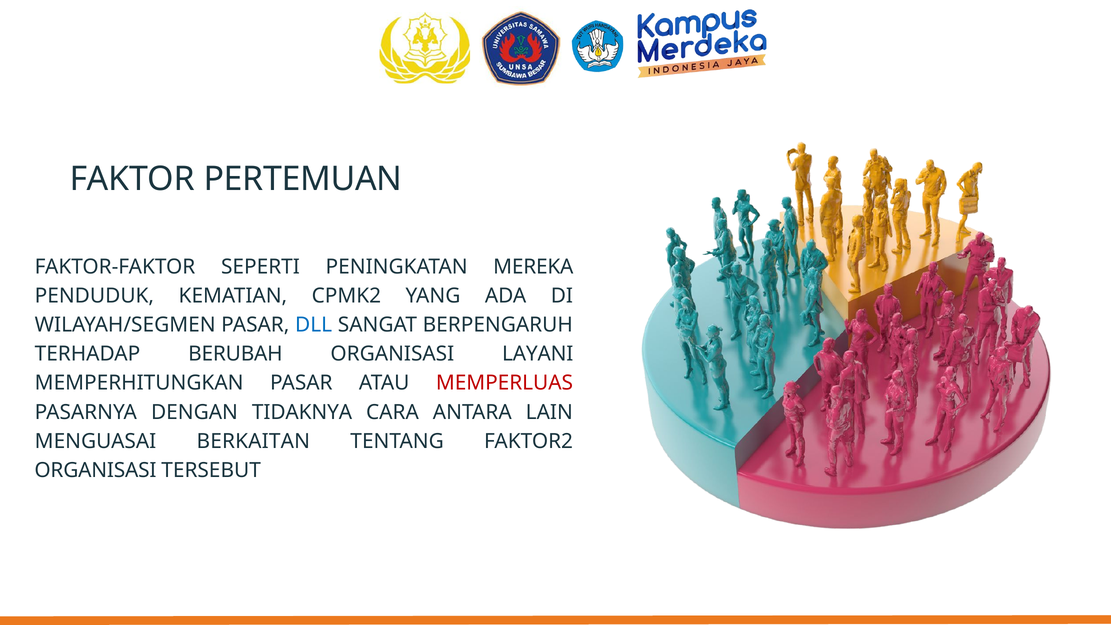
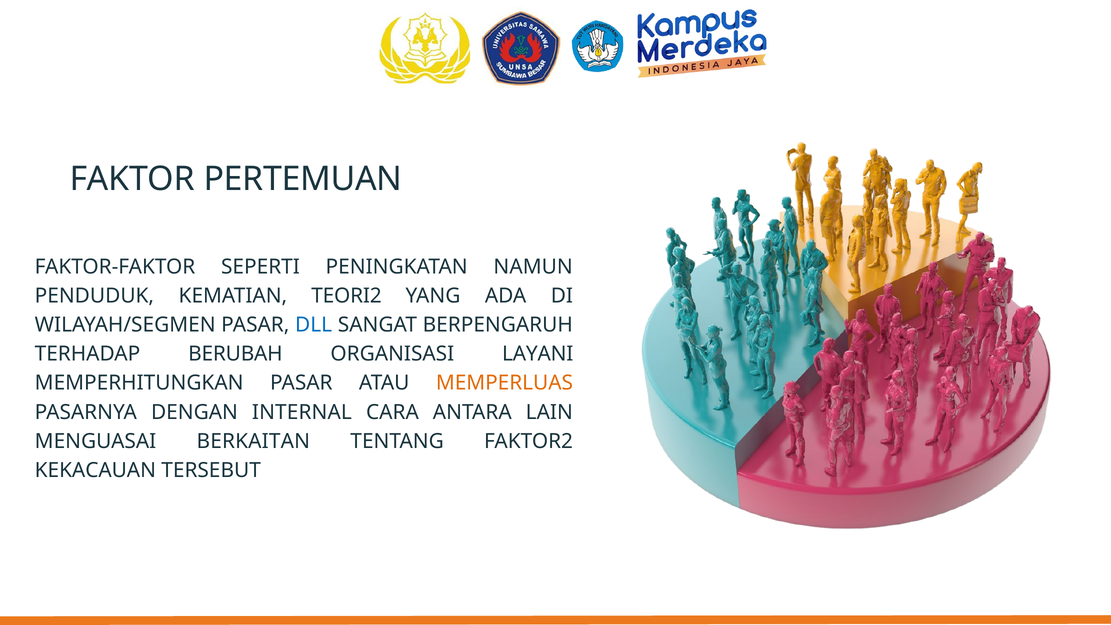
MEREKA: MEREKA -> NAMUN
CPMK2: CPMK2 -> TEORI2
MEMPERLUAS colour: red -> orange
TIDAKNYA: TIDAKNYA -> INTERNAL
ORGANISASI at (95, 470): ORGANISASI -> KEKACAUAN
